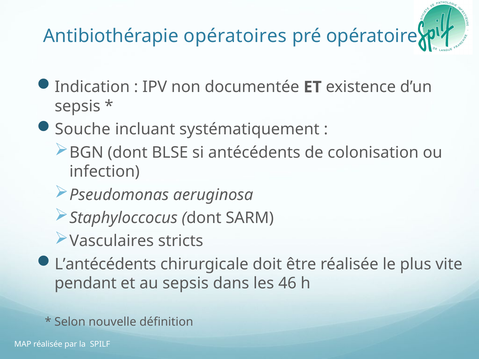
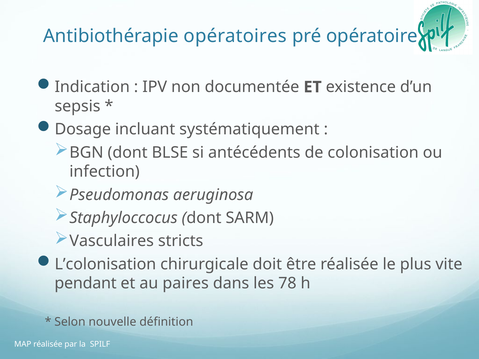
Souche: Souche -> Dosage
L’antécédents: L’antécédents -> L’colonisation
au sepsis: sepsis -> paires
46: 46 -> 78
